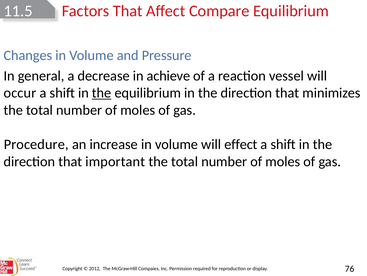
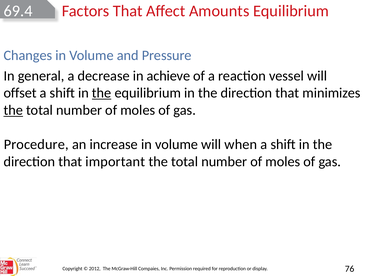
11.5: 11.5 -> 69.4
Compare: Compare -> Amounts
occur: occur -> offset
the at (13, 110) underline: none -> present
effect: effect -> when
